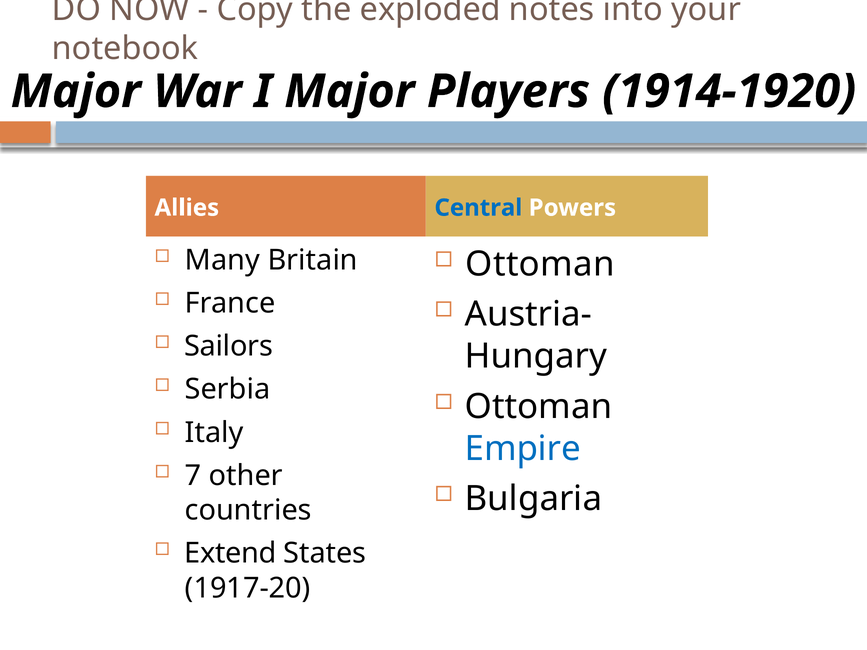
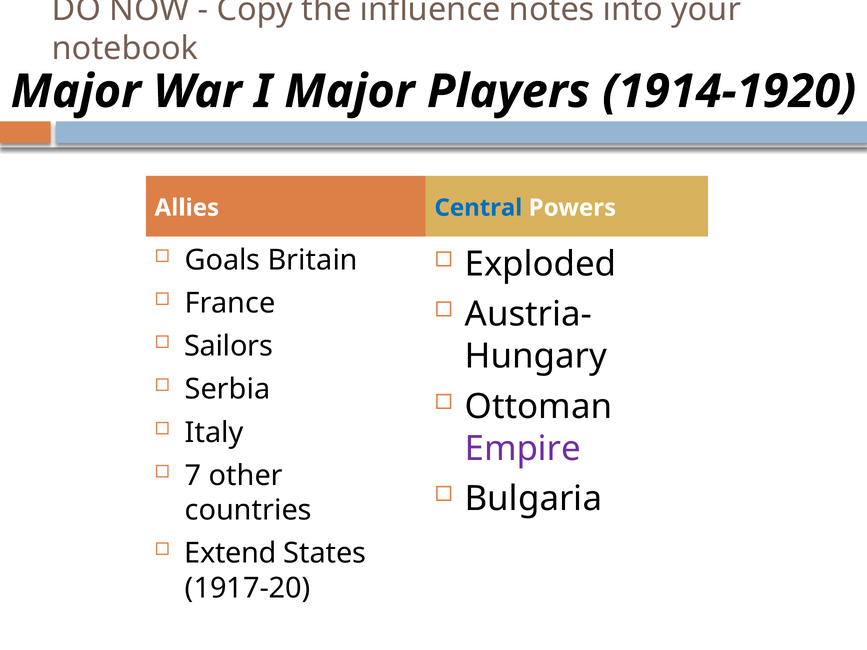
exploded: exploded -> influence
Many: Many -> Goals
Ottoman at (540, 264): Ottoman -> Exploded
Empire colour: blue -> purple
